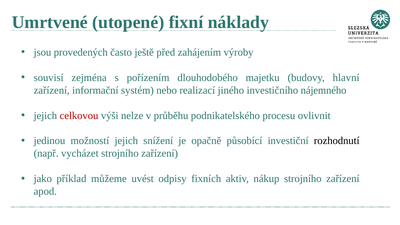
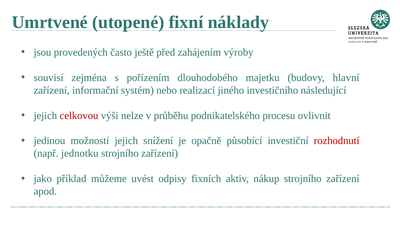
nájemného: nájemného -> následující
rozhodnutí colour: black -> red
vycházet: vycházet -> jednotku
